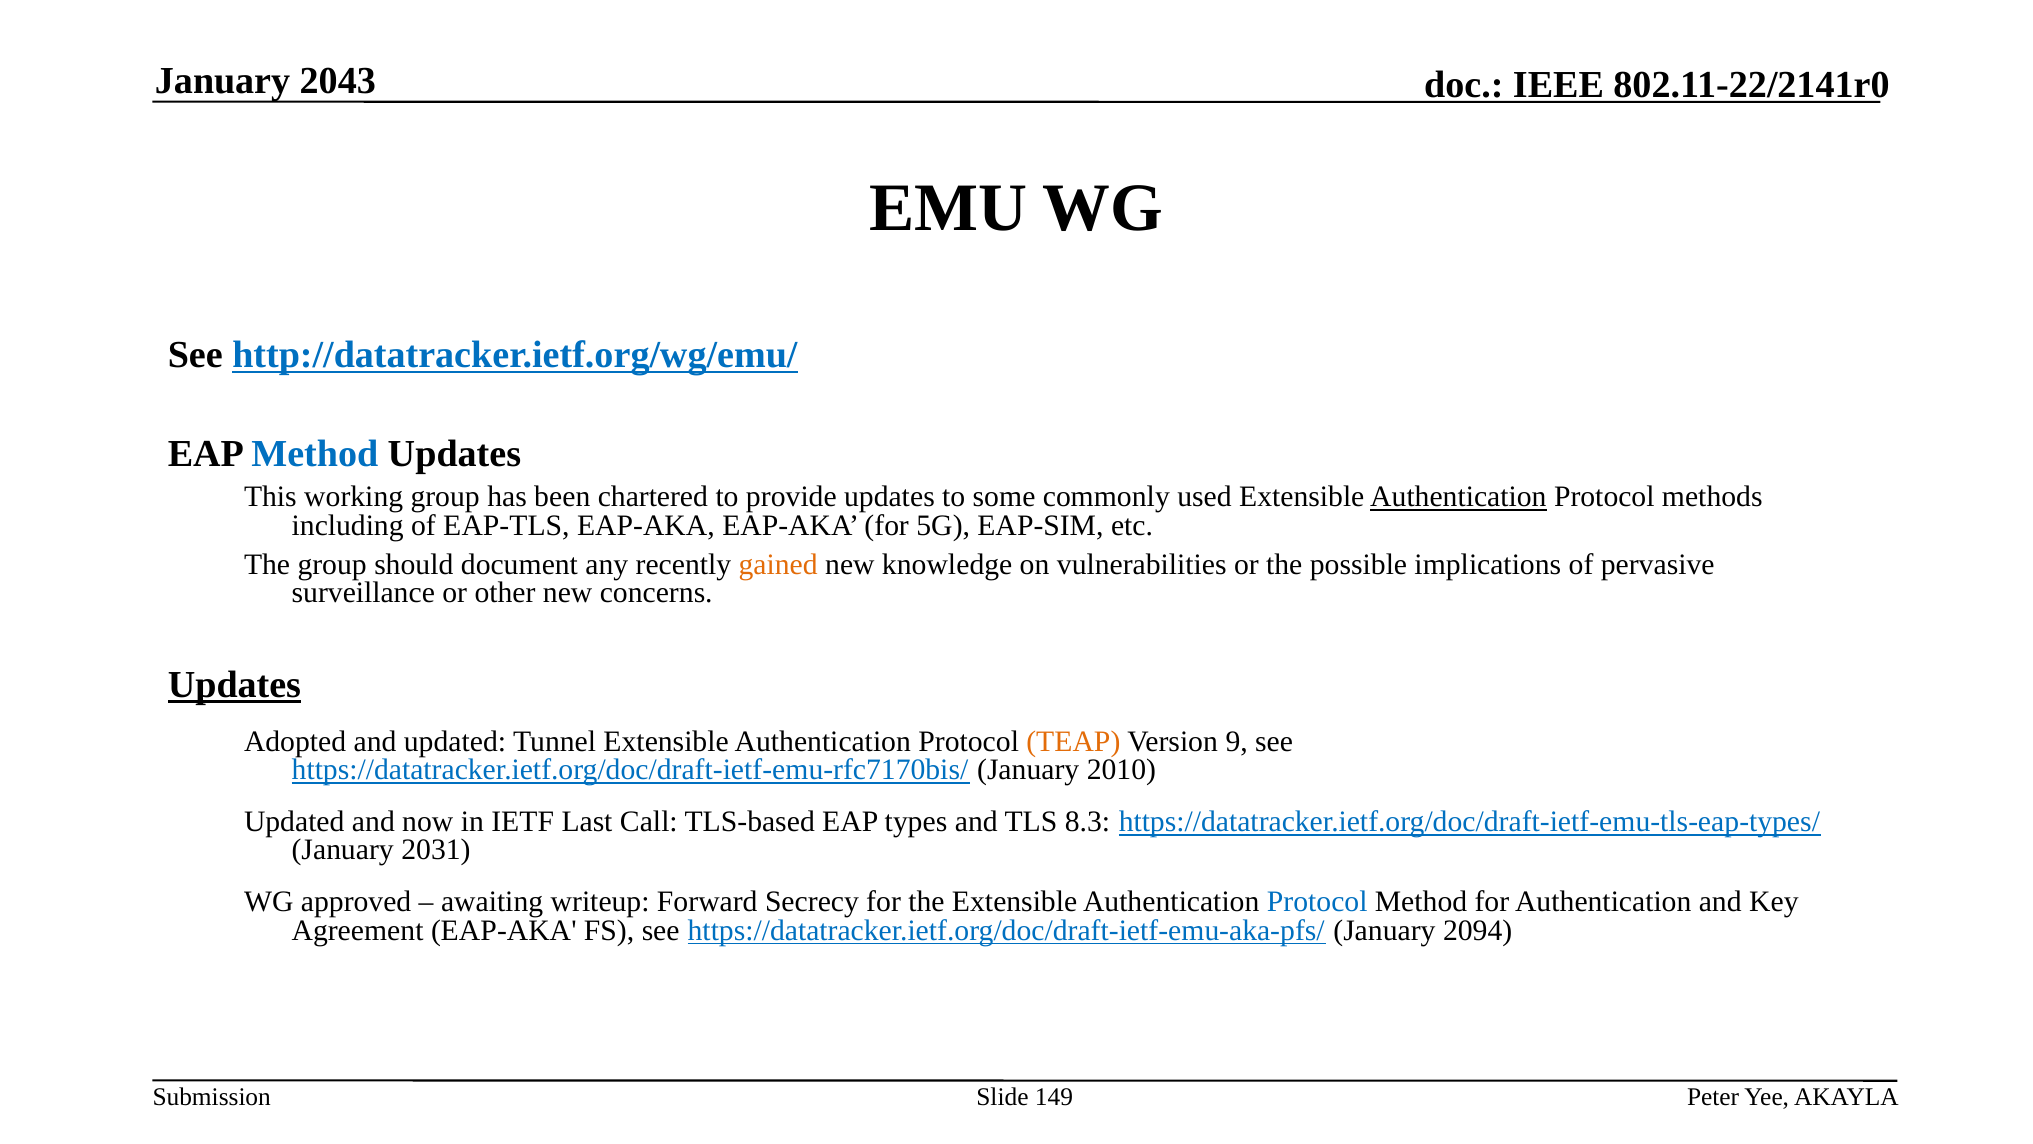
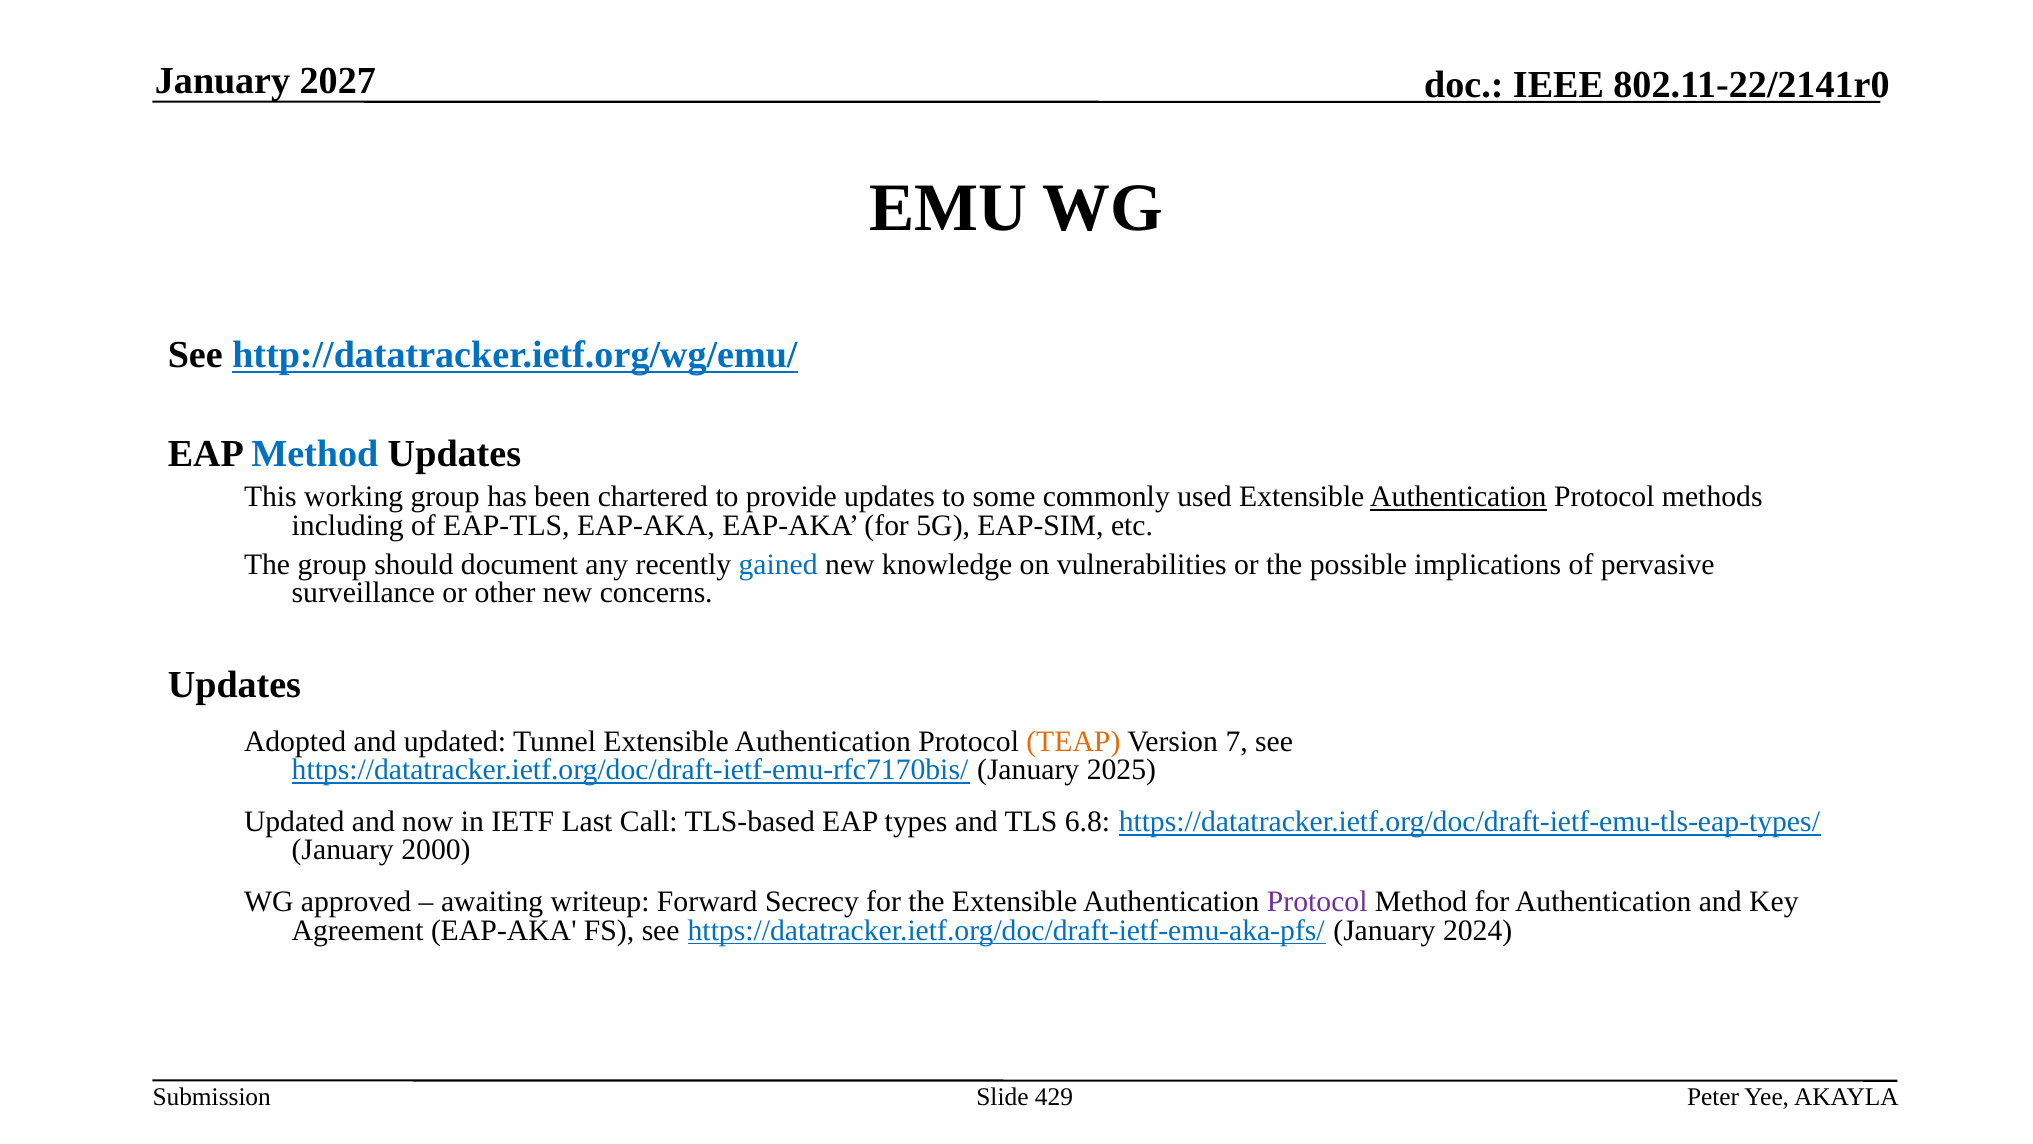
2043: 2043 -> 2027
gained colour: orange -> blue
Updates at (234, 685) underline: present -> none
9: 9 -> 7
2010: 2010 -> 2025
8.3: 8.3 -> 6.8
2031: 2031 -> 2000
Protocol at (1317, 901) colour: blue -> purple
2094: 2094 -> 2024
149: 149 -> 429
